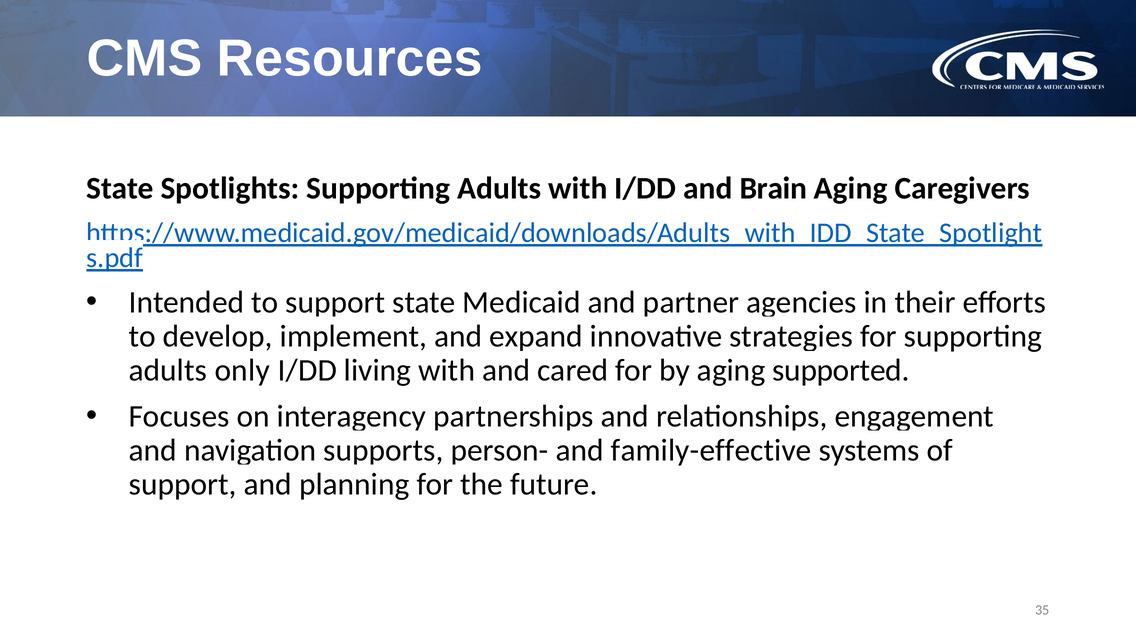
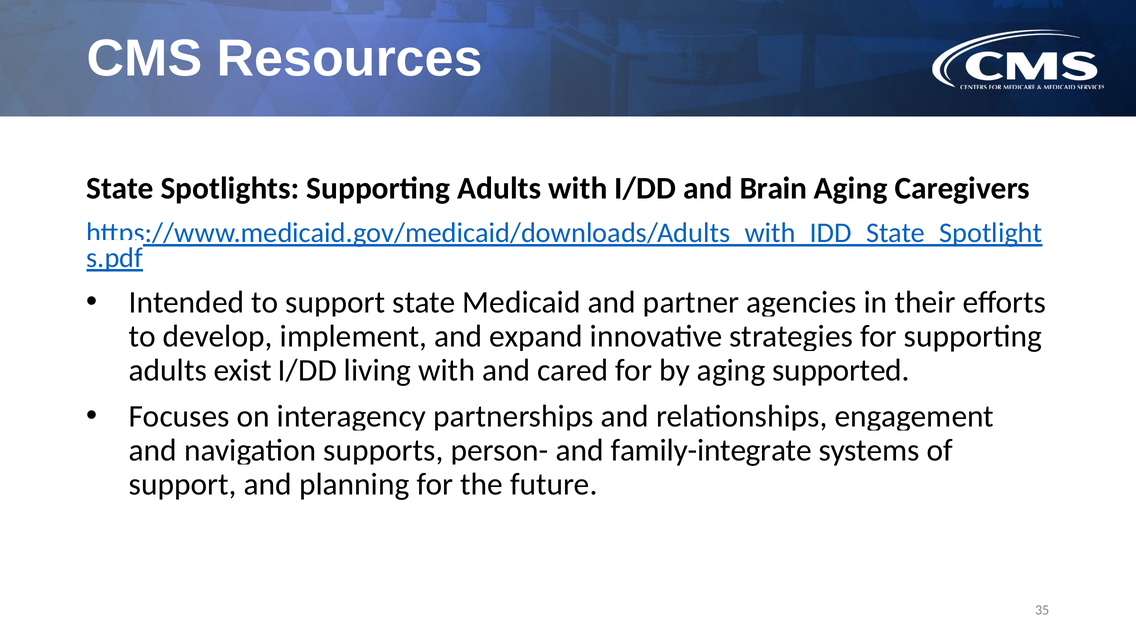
only: only -> exist
family-effective: family-effective -> family-integrate
